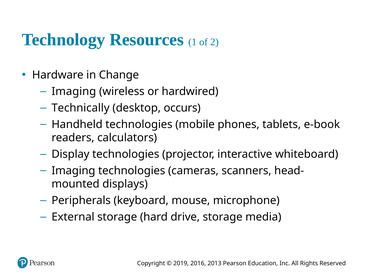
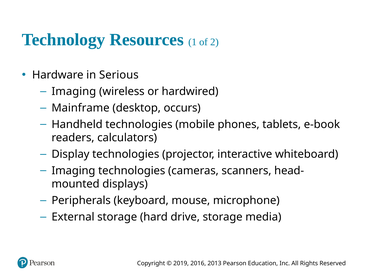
Change: Change -> Serious
Technically: Technically -> Mainframe
